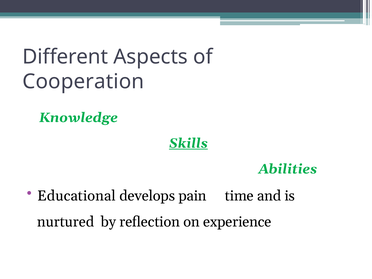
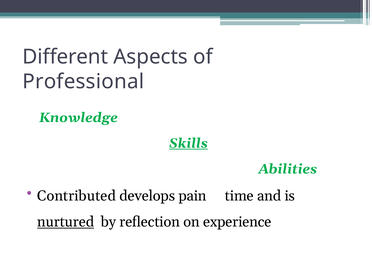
Cooperation: Cooperation -> Professional
Educational: Educational -> Contributed
nurtured underline: none -> present
